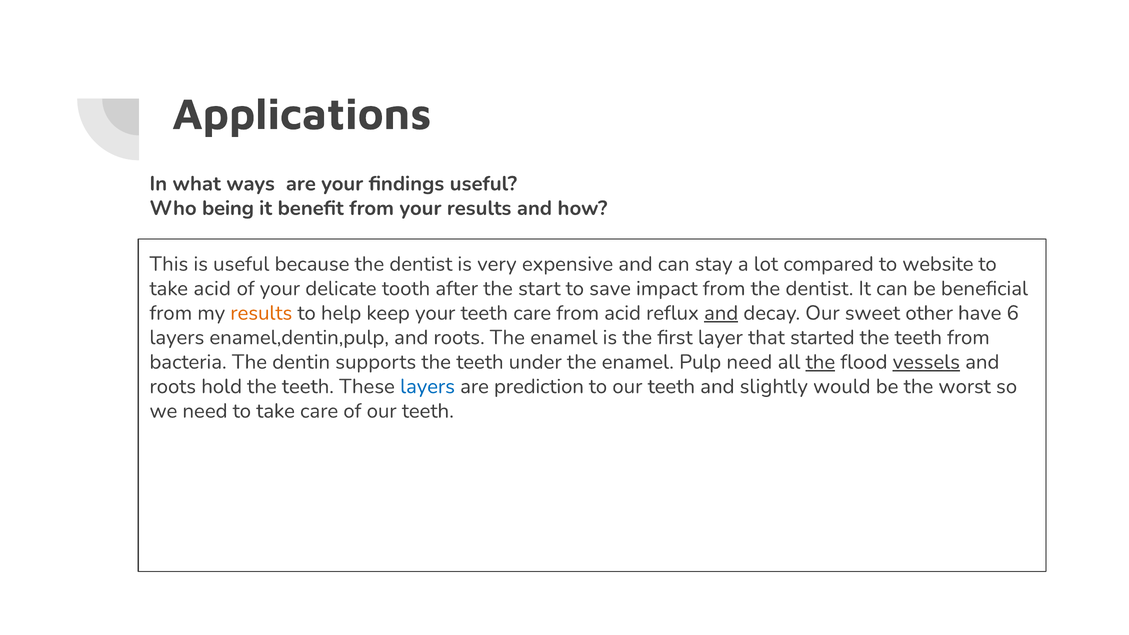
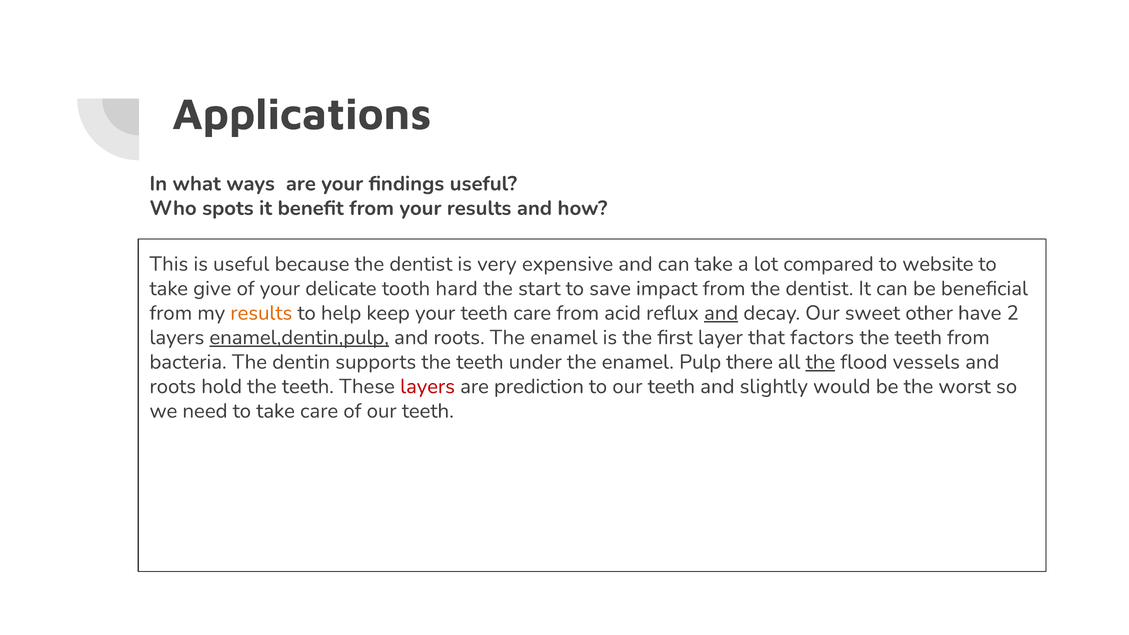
being: being -> spots
can stay: stay -> take
take acid: acid -> give
after: after -> hard
6: 6 -> 2
enamel,dentin,pulp underline: none -> present
started: started -> factors
Pulp need: need -> there
vessels underline: present -> none
layers at (428, 386) colour: blue -> red
